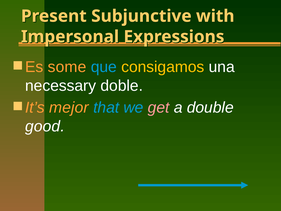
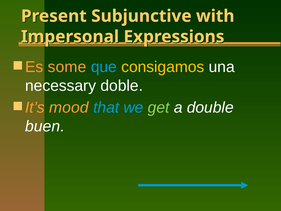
mejor: mejor -> mood
get colour: pink -> light green
good: good -> buen
